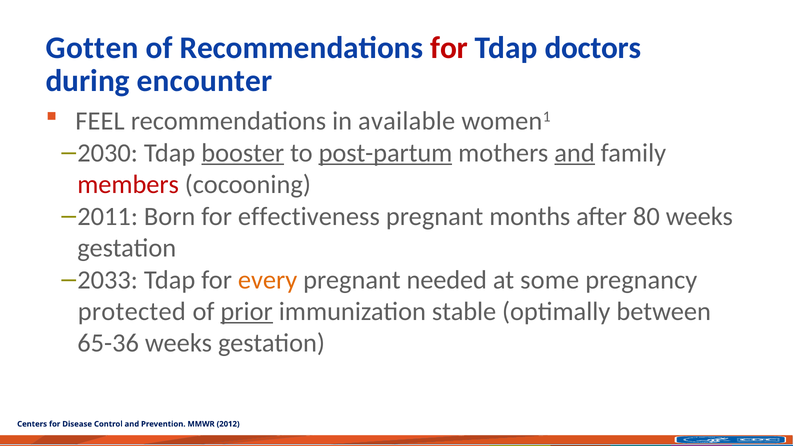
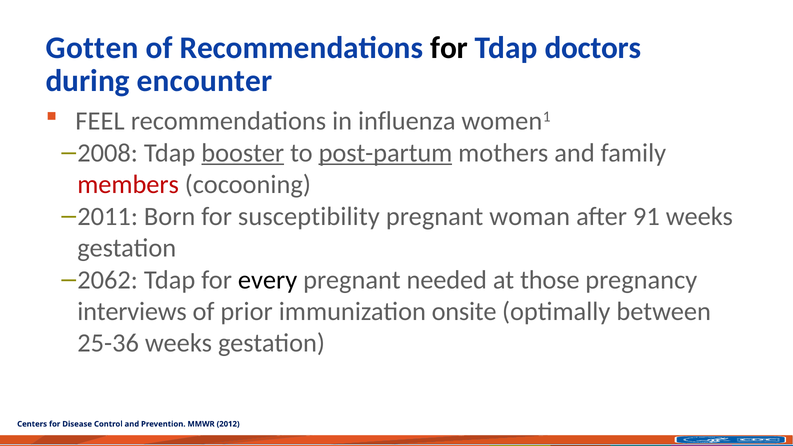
for at (449, 48) colour: red -> black
available: available -> influenza
2030: 2030 -> 2008
and at (575, 153) underline: present -> none
effectiveness: effectiveness -> susceptibility
months: months -> woman
80: 80 -> 91
2033: 2033 -> 2062
every colour: orange -> black
some: some -> those
protected: protected -> interviews
prior underline: present -> none
stable: stable -> onsite
65-36: 65-36 -> 25-36
